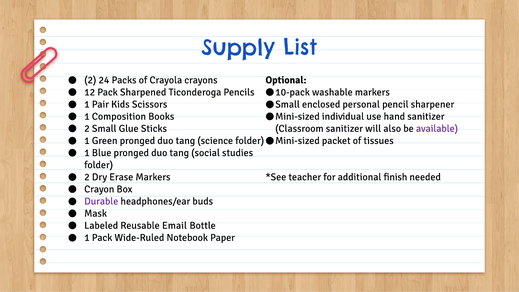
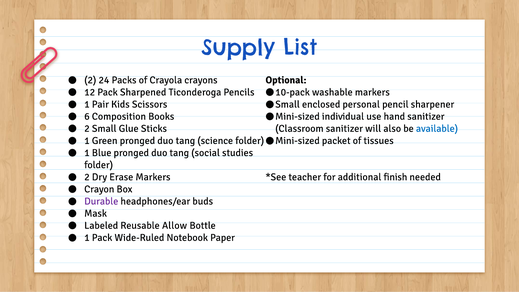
1 at (87, 116): 1 -> 6
available colour: purple -> blue
Email: Email -> Allow
